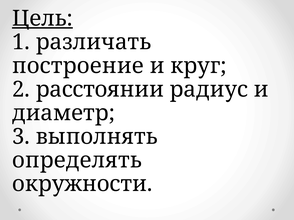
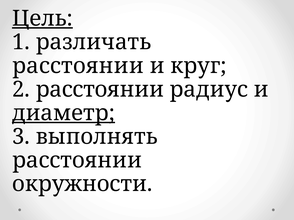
построение at (78, 66): построение -> расстоянии
диаметр underline: none -> present
определять at (77, 161): определять -> расстоянии
